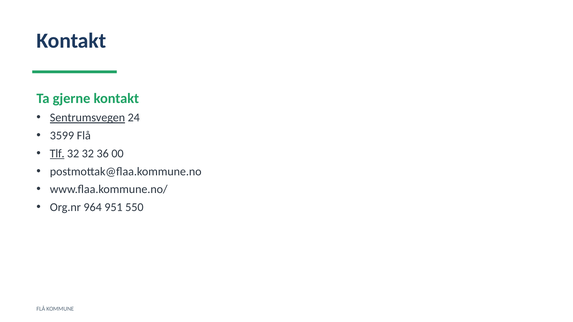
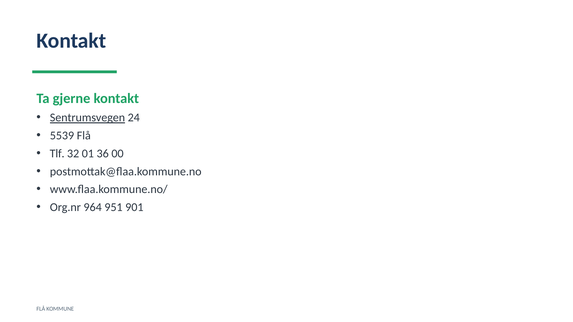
3599: 3599 -> 5539
Tlf underline: present -> none
32 32: 32 -> 01
550: 550 -> 901
